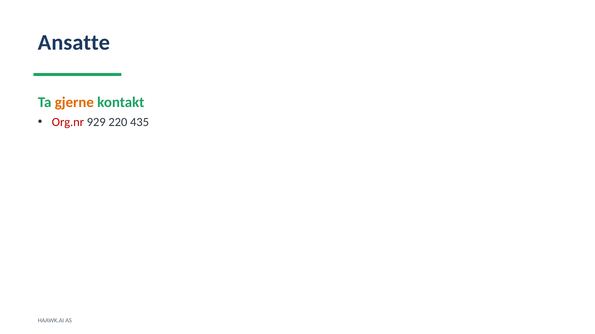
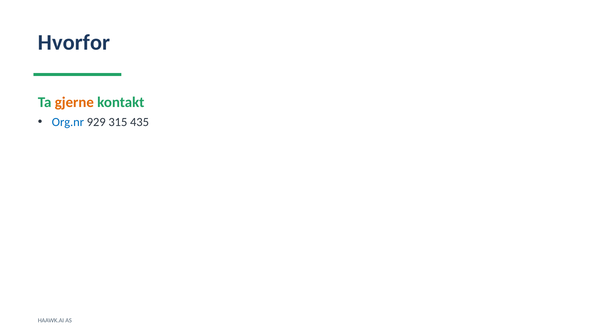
Ansatte: Ansatte -> Hvorfor
Org.nr colour: red -> blue
220: 220 -> 315
